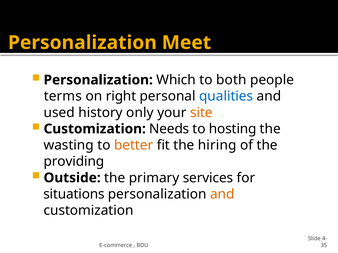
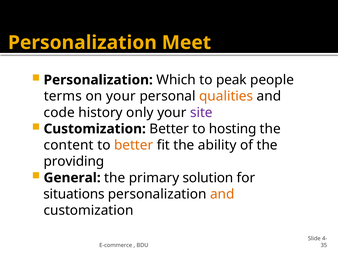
both: both -> peak
on right: right -> your
qualities colour: blue -> orange
used: used -> code
site colour: orange -> purple
Customization Needs: Needs -> Better
wasting: wasting -> content
hiring: hiring -> ability
Outside: Outside -> General
services: services -> solution
